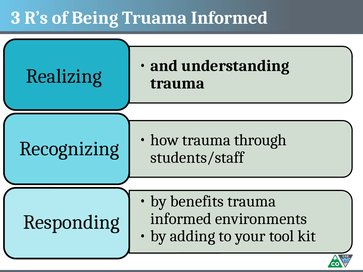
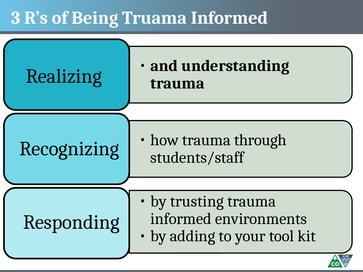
benefits: benefits -> trusting
